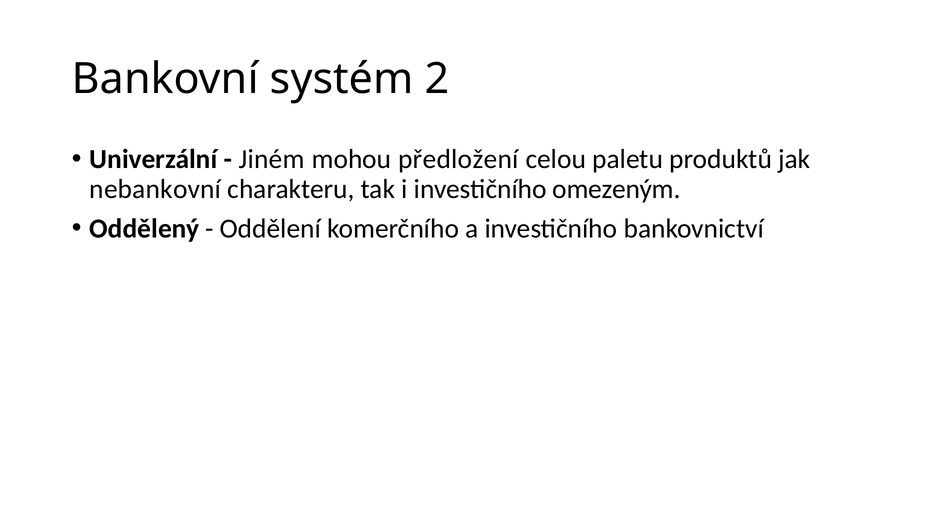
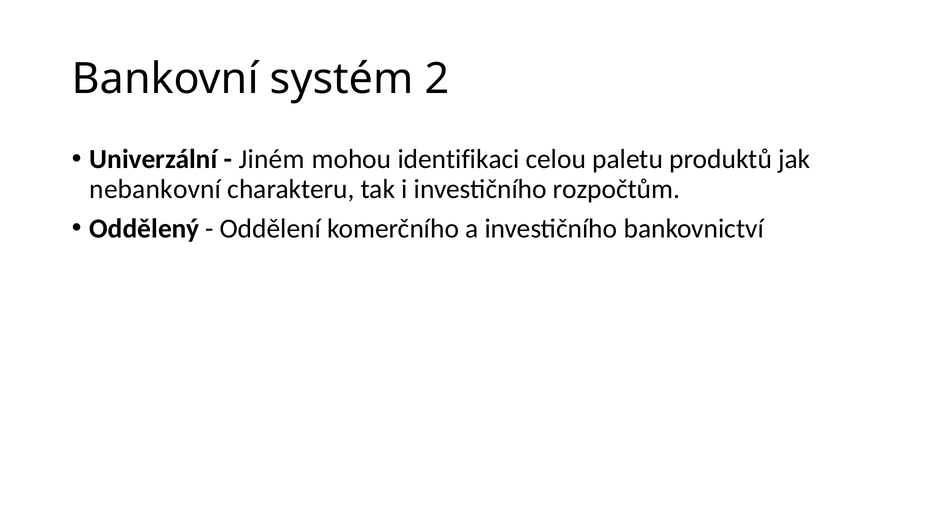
předložení: předložení -> identifikaci
omezeným: omezeným -> rozpočtům
